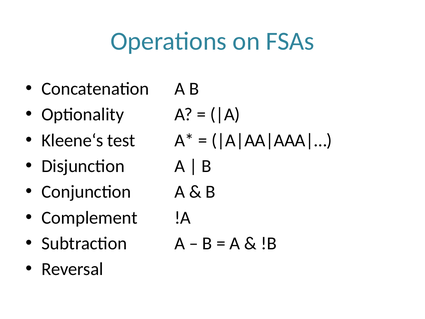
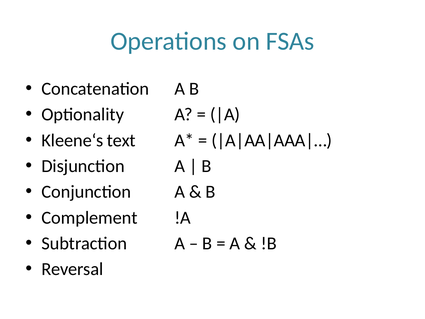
test: test -> text
